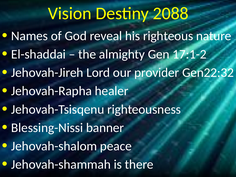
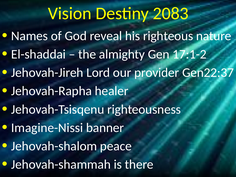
2088: 2088 -> 2083
Gen22:32: Gen22:32 -> Gen22:37
Blessing-Nissi: Blessing-Nissi -> Imagine-Nissi
